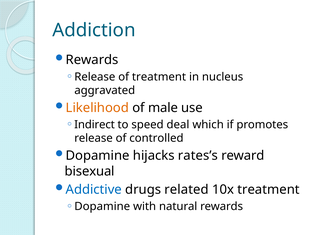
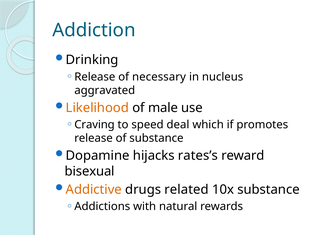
Rewards at (92, 60): Rewards -> Drinking
of treatment: treatment -> necessary
Indirect: Indirect -> Craving
of controlled: controlled -> substance
Addictive colour: blue -> orange
10x treatment: treatment -> substance
Dopamine at (102, 207): Dopamine -> Addictions
